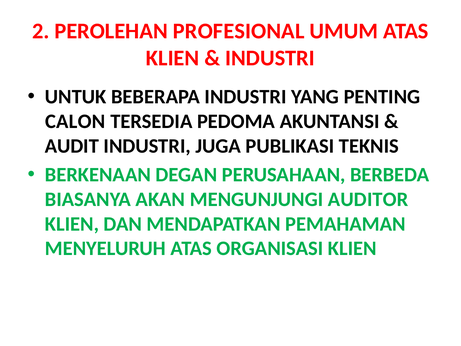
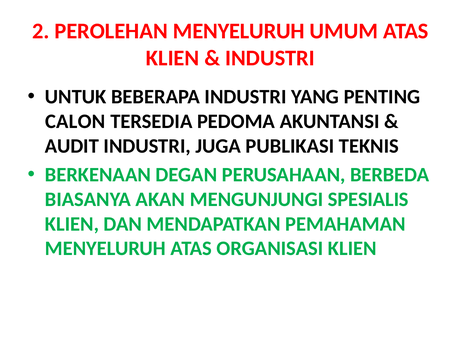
PEROLEHAN PROFESIONAL: PROFESIONAL -> MENYELURUH
AUDITOR: AUDITOR -> SPESIALIS
